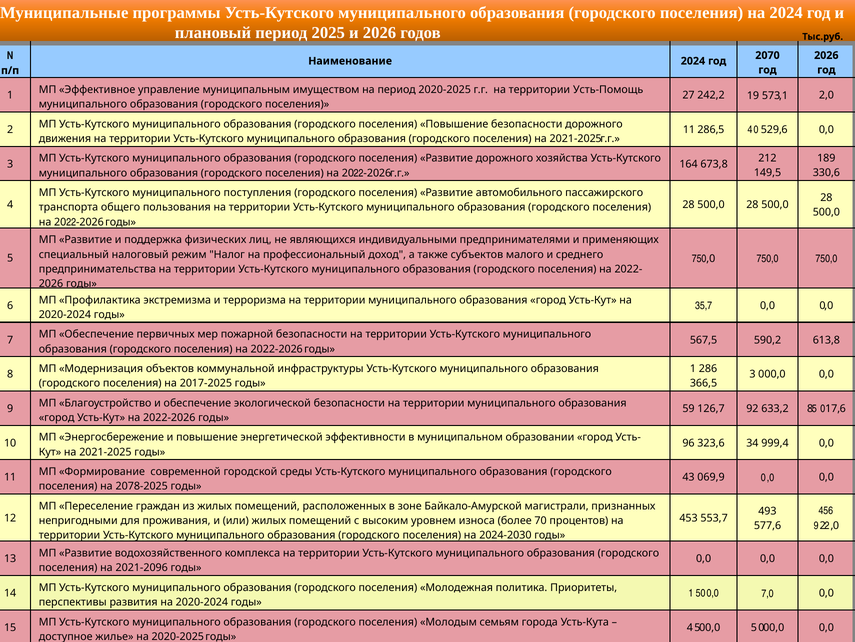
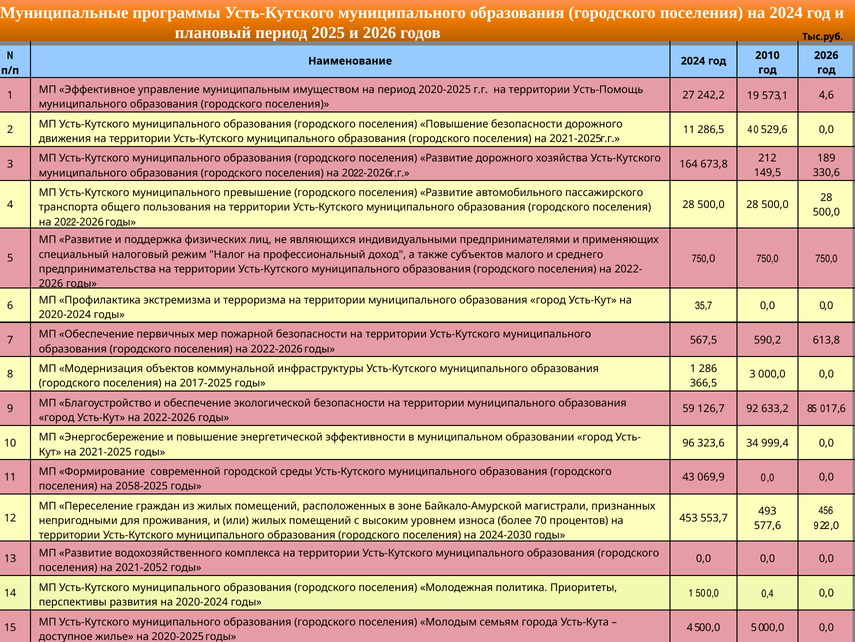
2070: 2070 -> 2010
2,0: 2,0 -> 4,6
поступления: поступления -> превышение
2078-2025: 2078-2025 -> 2058-2025
2021-2096: 2021-2096 -> 2021-2052
7,0: 7,0 -> 0,4
